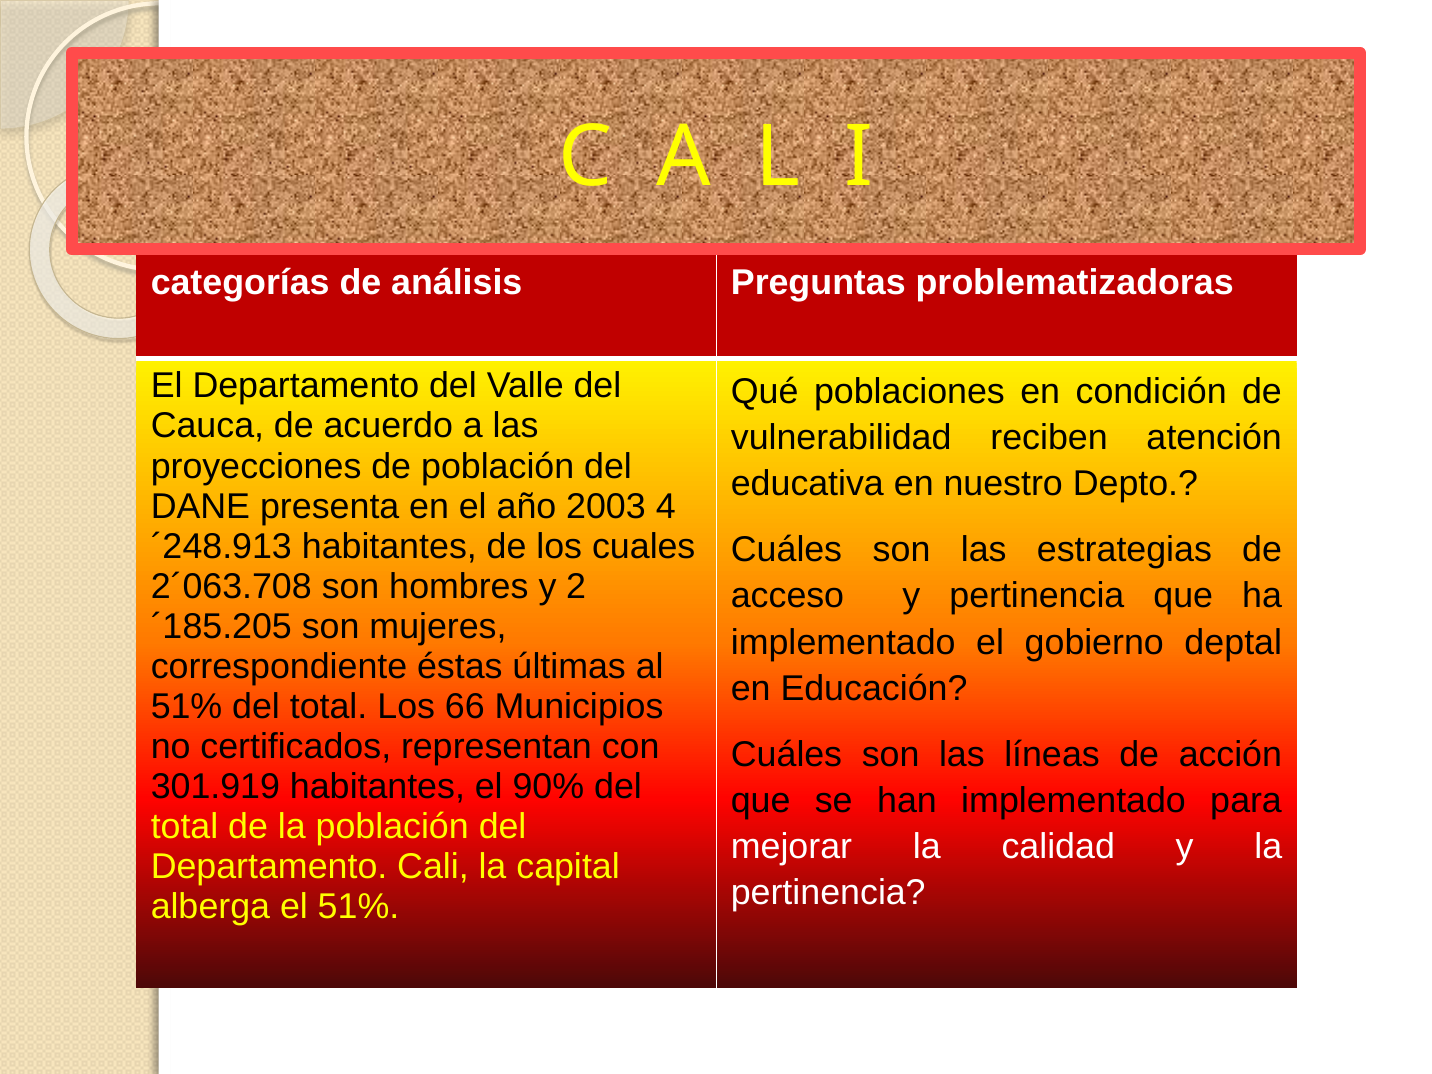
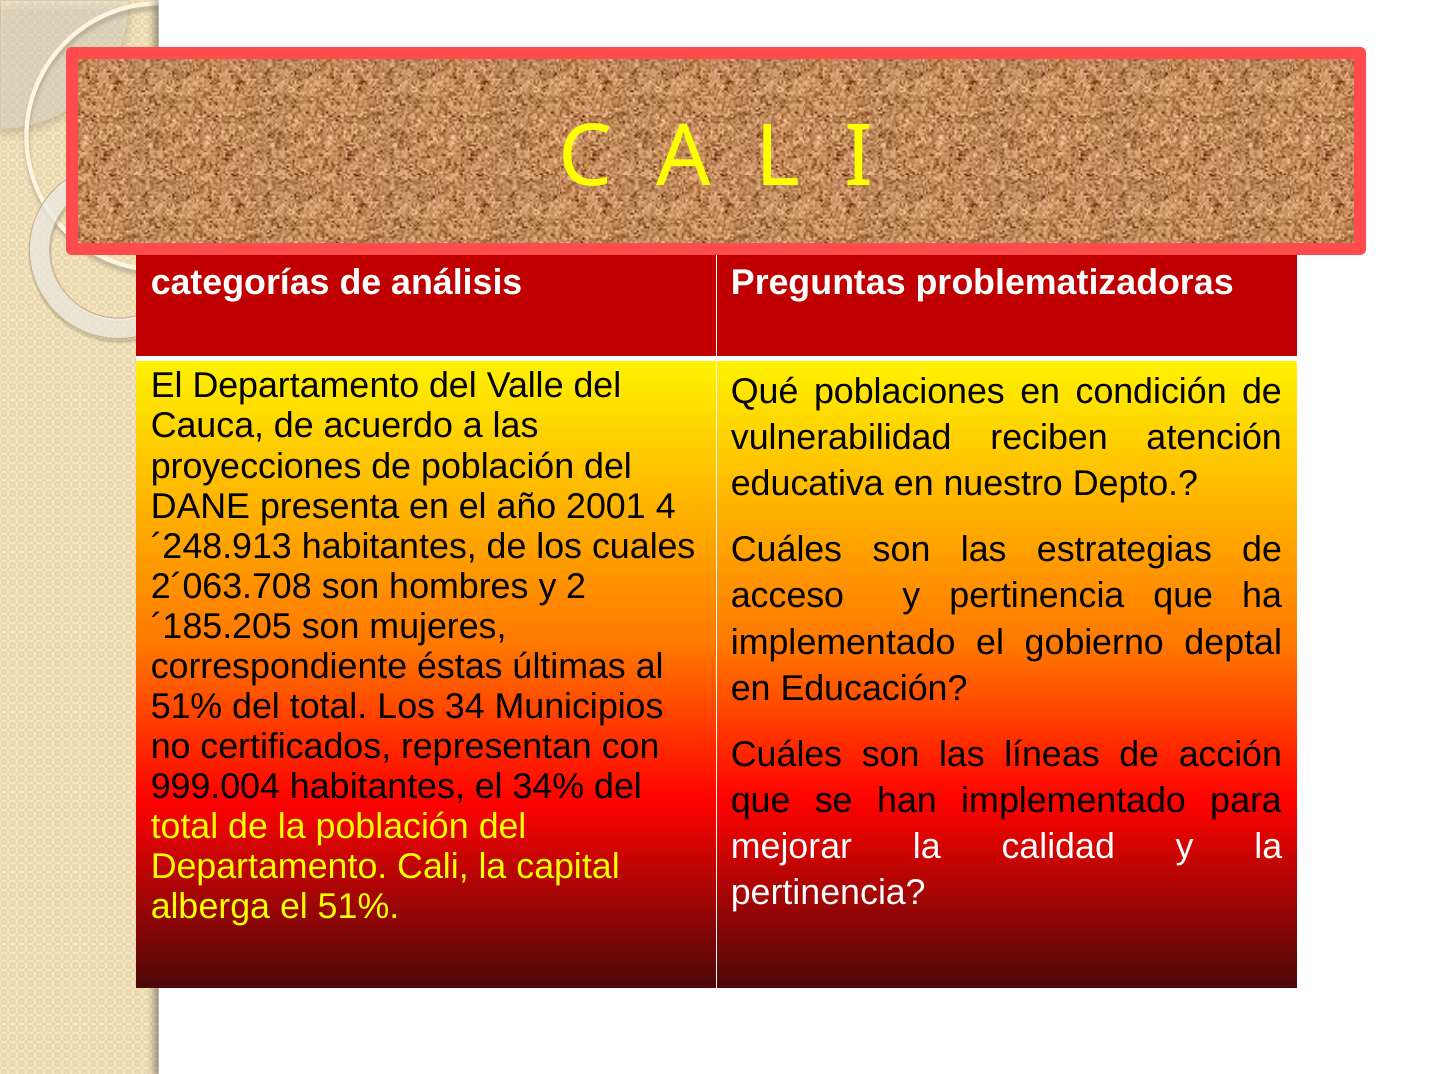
2003: 2003 -> 2001
66: 66 -> 34
301.919: 301.919 -> 999.004
90%: 90% -> 34%
